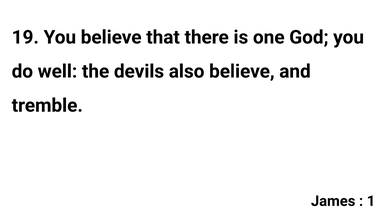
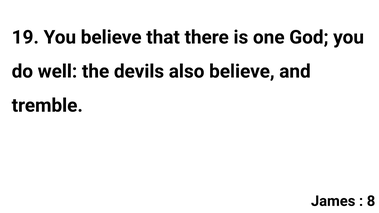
1: 1 -> 8
